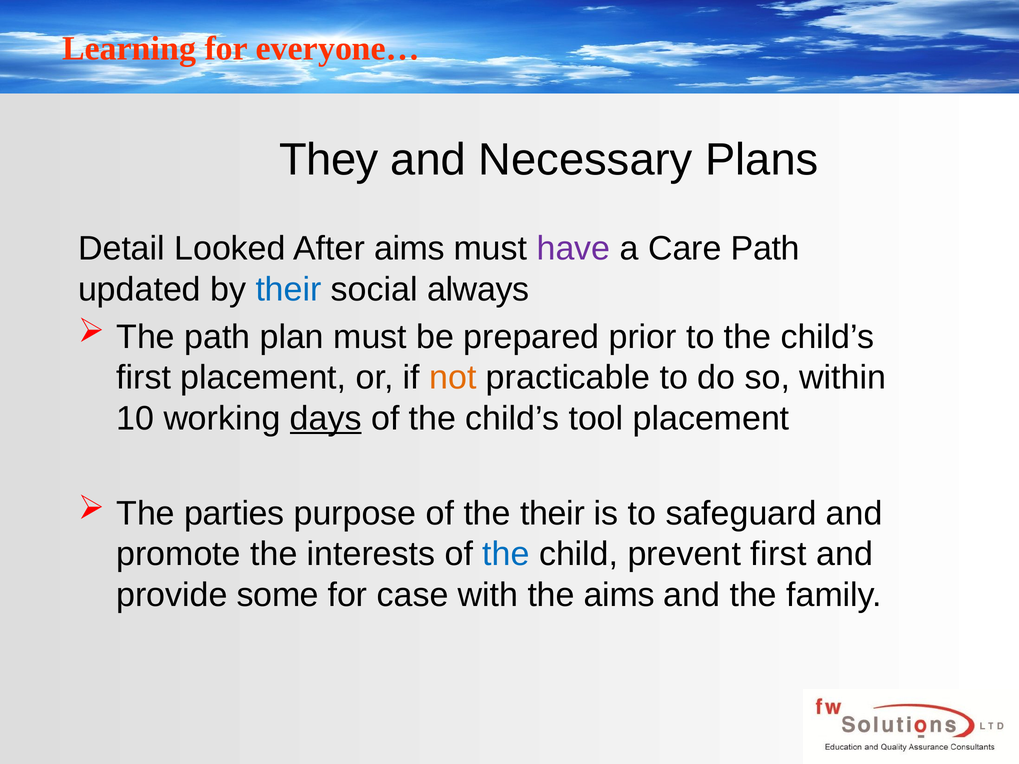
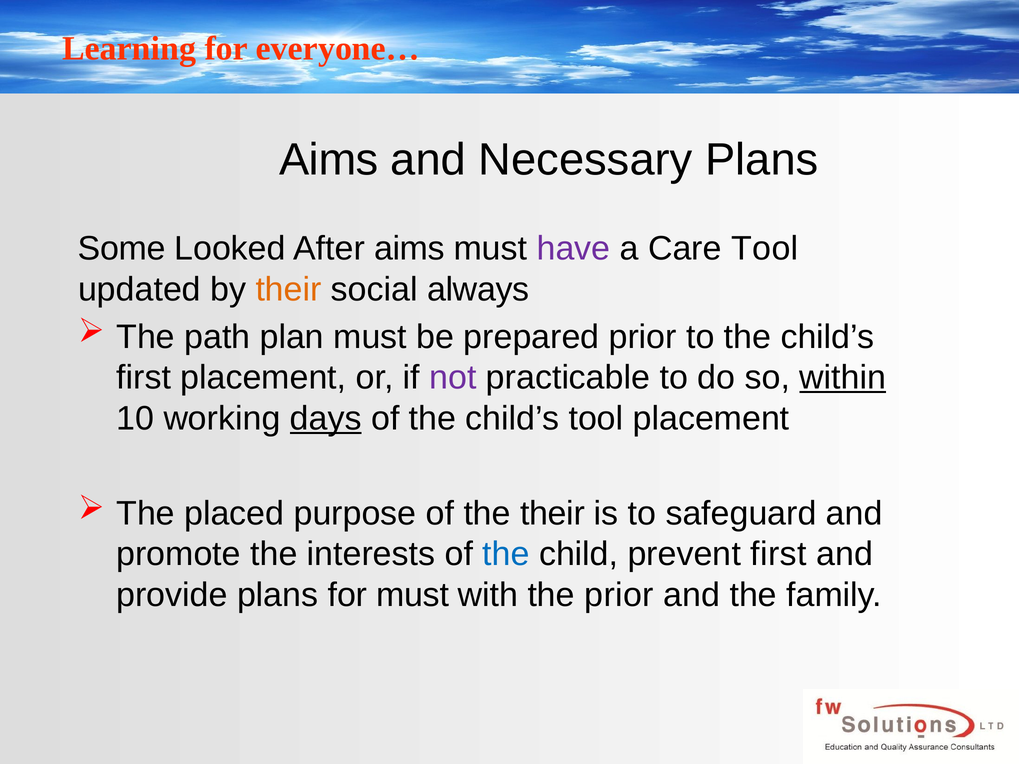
They at (329, 160): They -> Aims
Detail: Detail -> Some
Care Path: Path -> Tool
their at (289, 289) colour: blue -> orange
not colour: orange -> purple
within underline: none -> present
parties: parties -> placed
provide some: some -> plans
for case: case -> must
the aims: aims -> prior
